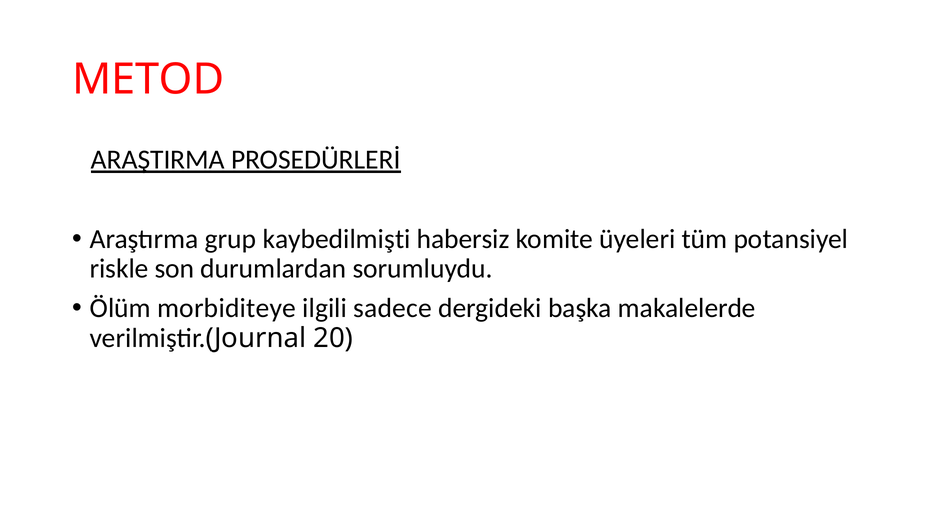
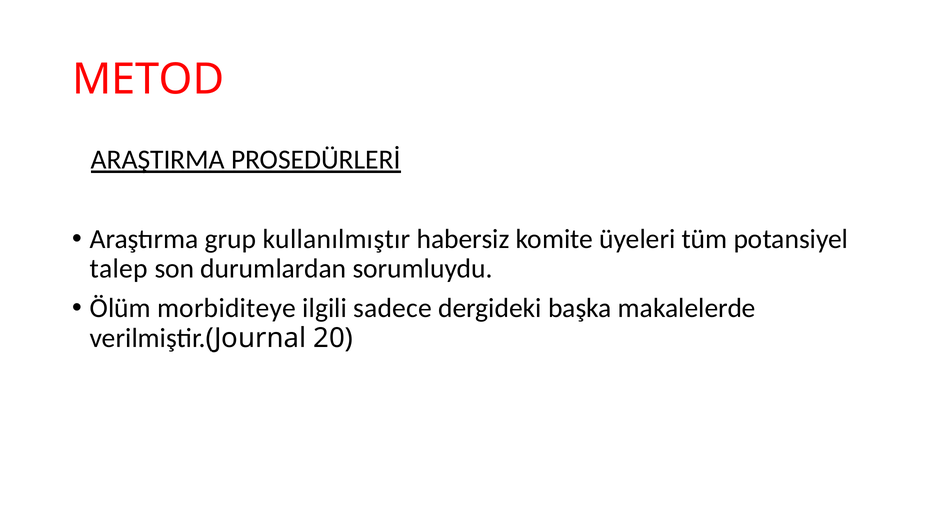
kaybedilmişti: kaybedilmişti -> kullanılmıştır
riskle: riskle -> talep
